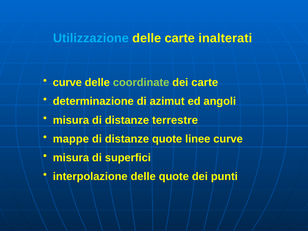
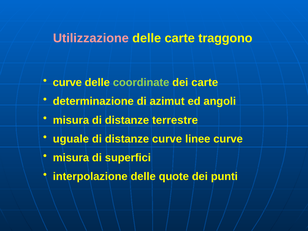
Utilizzazione colour: light blue -> pink
inalterati: inalterati -> traggono
mappe: mappe -> uguale
distanze quote: quote -> curve
